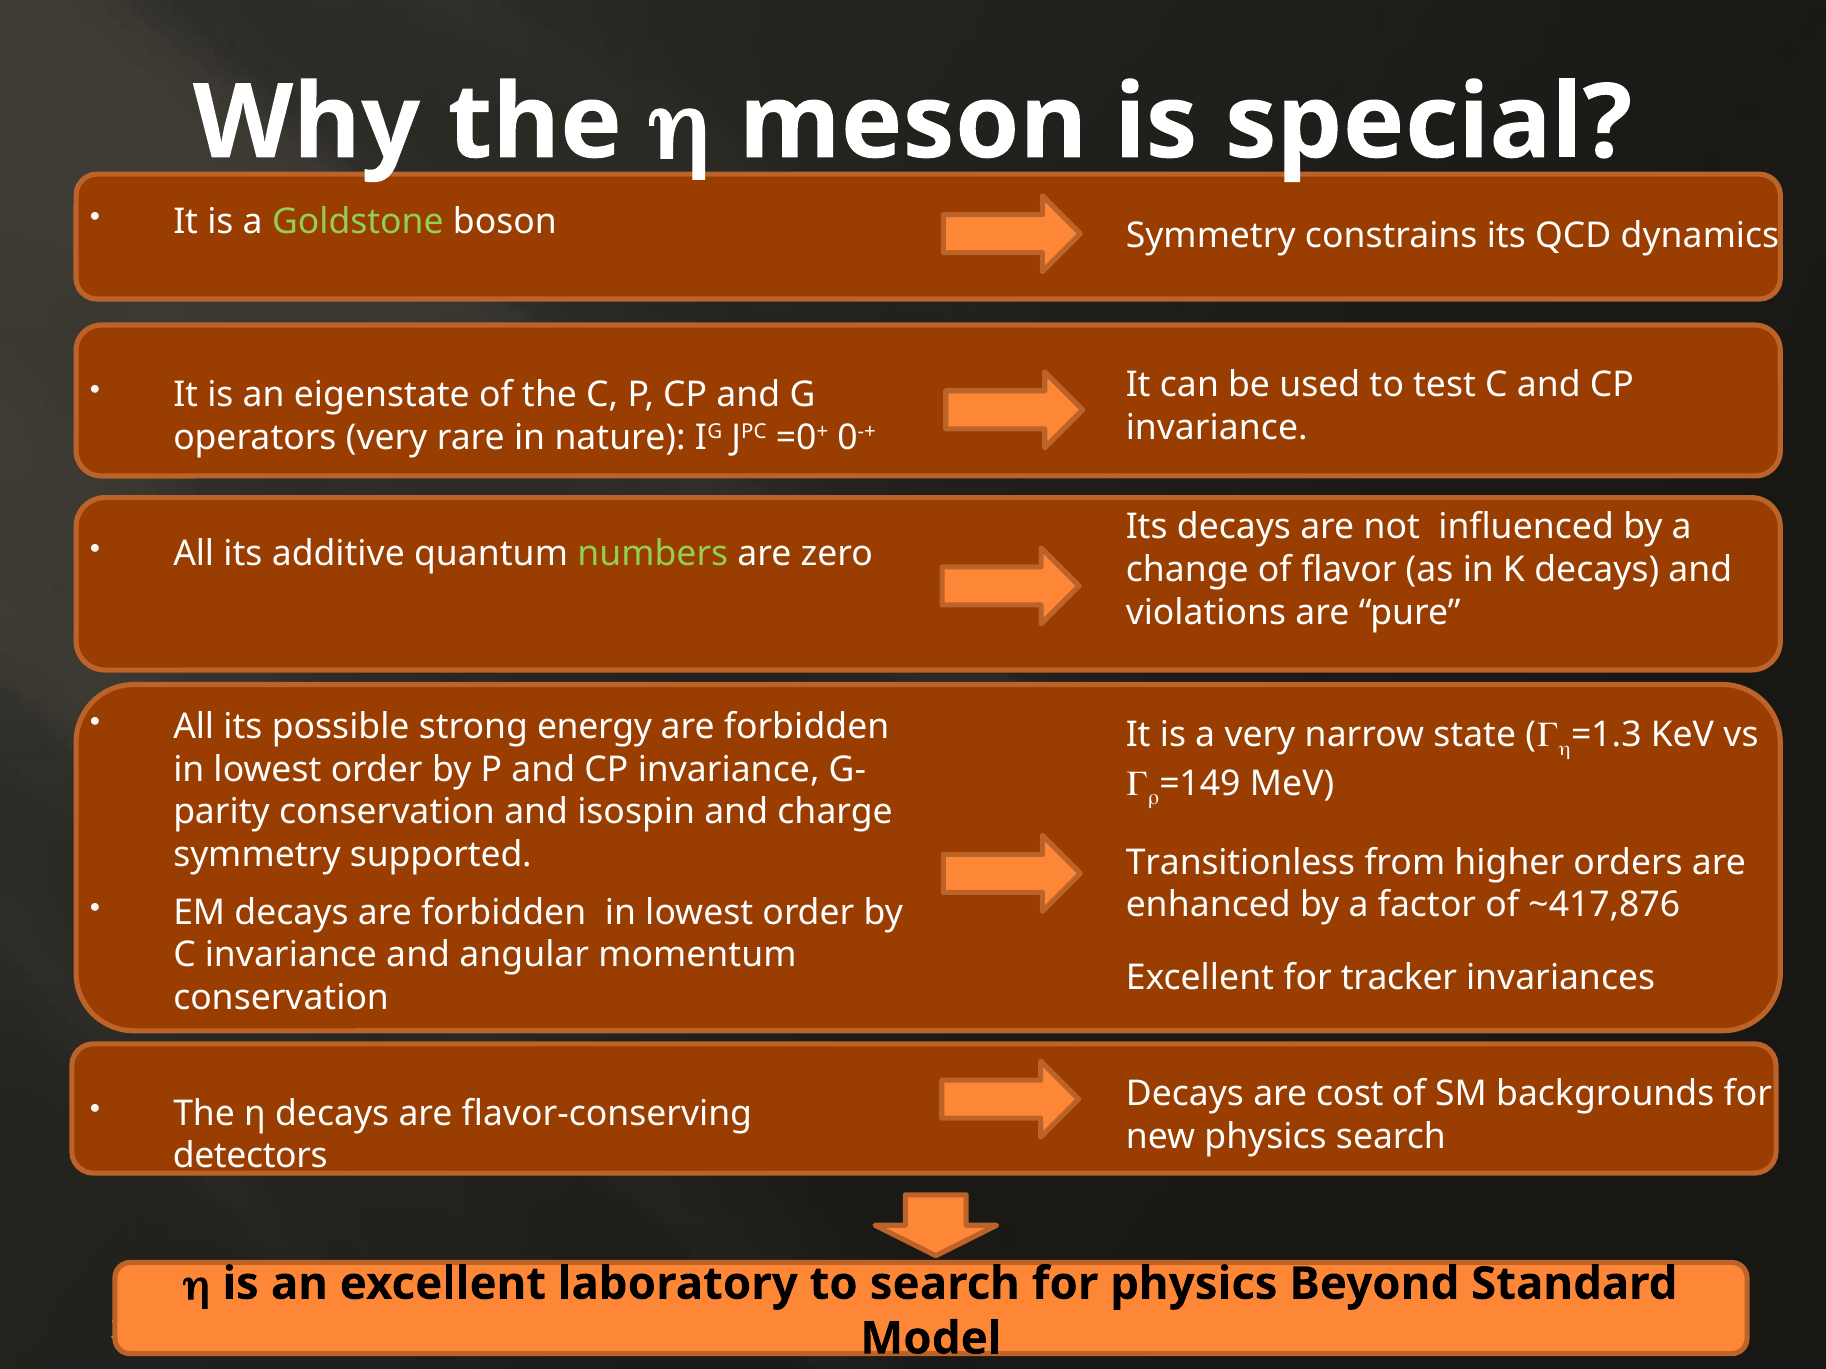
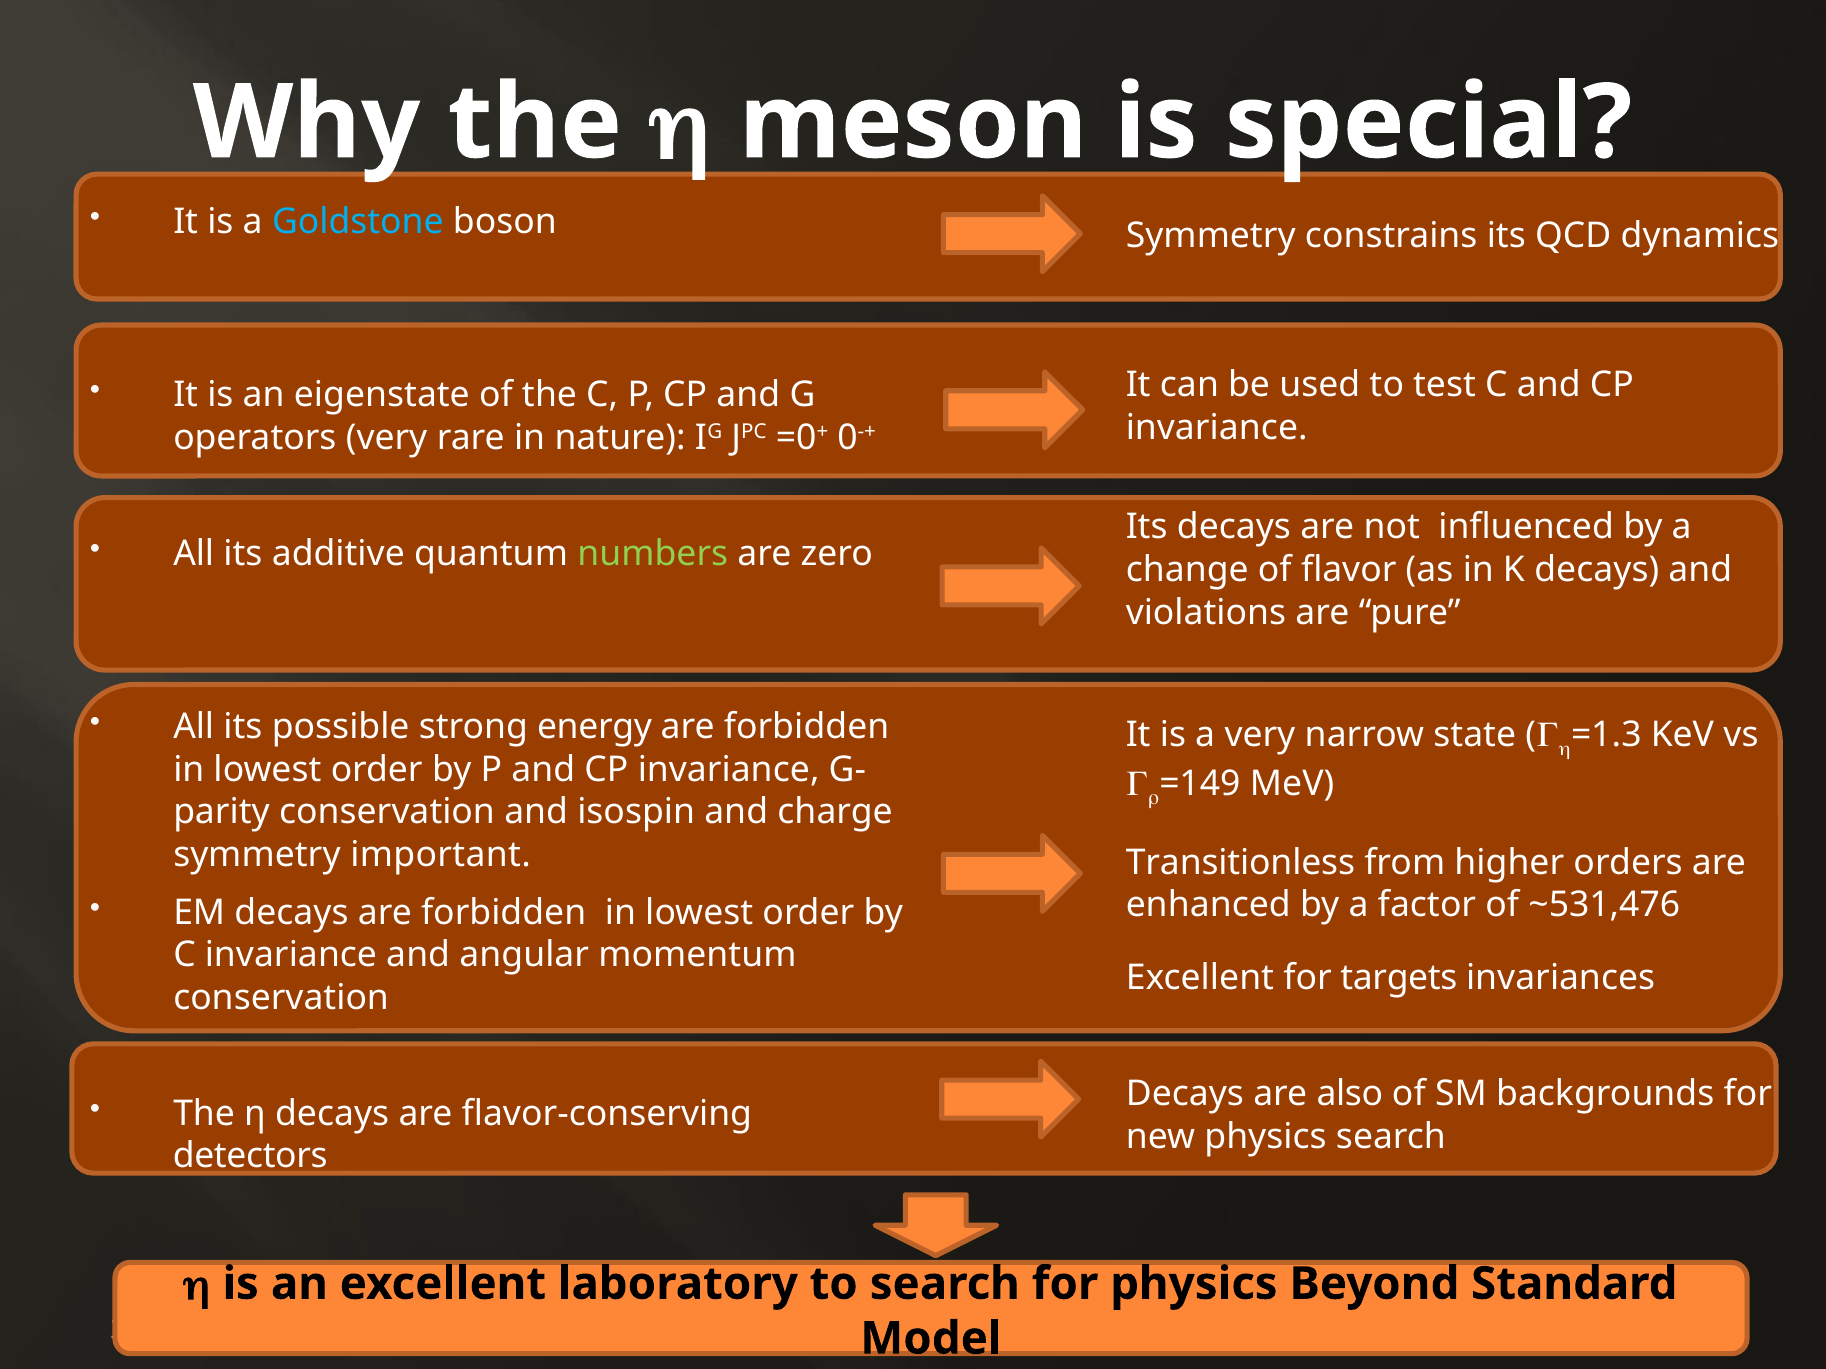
Goldstone colour: light green -> light blue
supported: supported -> important
~417,876: ~417,876 -> ~531,476
tracker: tracker -> targets
cost: cost -> also
